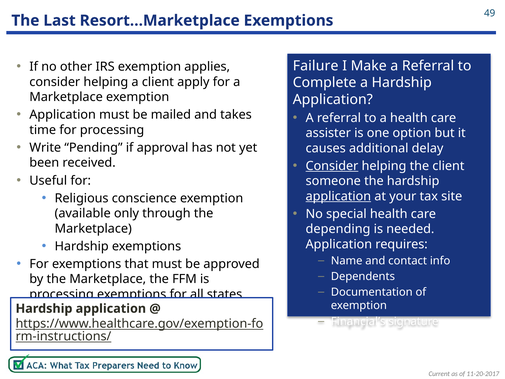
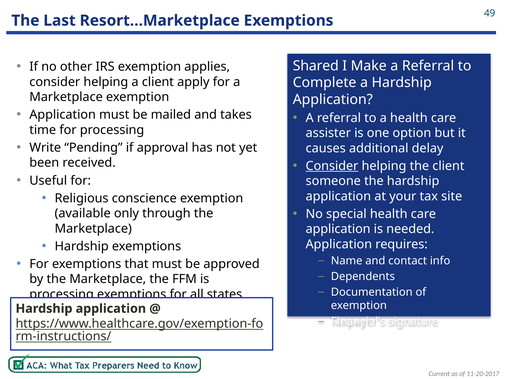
Failure: Failure -> Shared
application at (338, 196) underline: present -> none
depending at (338, 229): depending -> application
